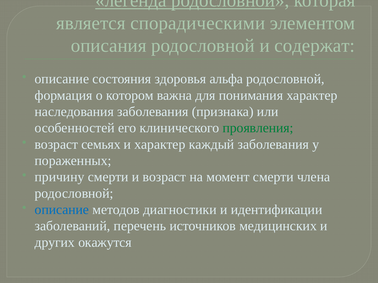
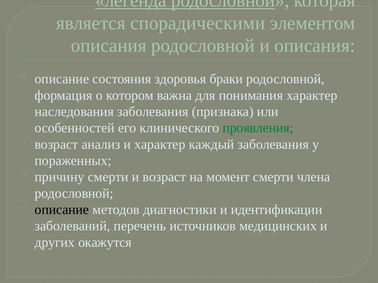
и содержат: содержат -> описания
альфа: альфа -> браки
семьях: семьях -> анализ
описание at (62, 210) colour: blue -> black
